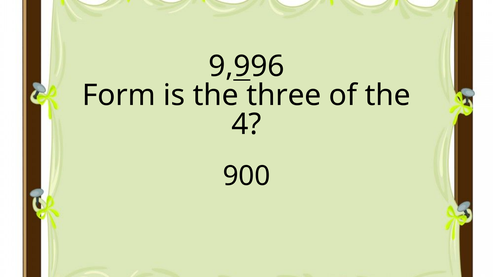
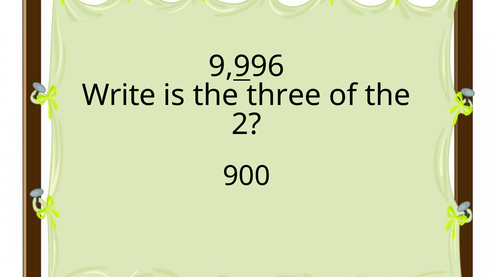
Form: Form -> Write
4: 4 -> 2
